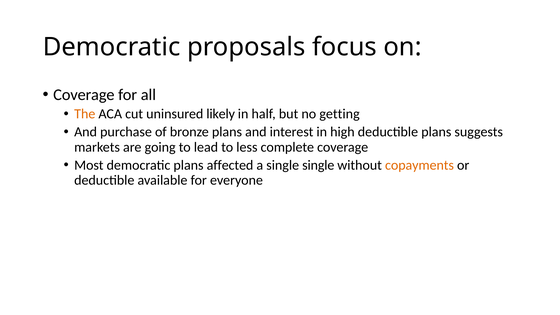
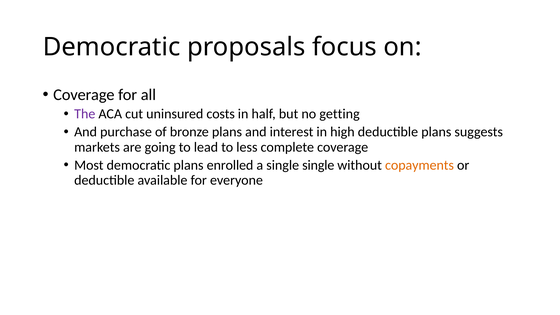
The colour: orange -> purple
likely: likely -> costs
affected: affected -> enrolled
